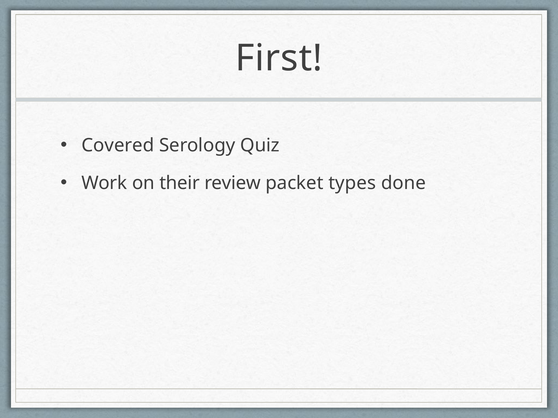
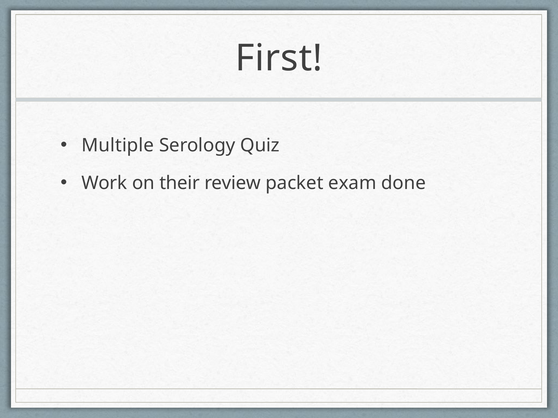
Covered: Covered -> Multiple
types: types -> exam
